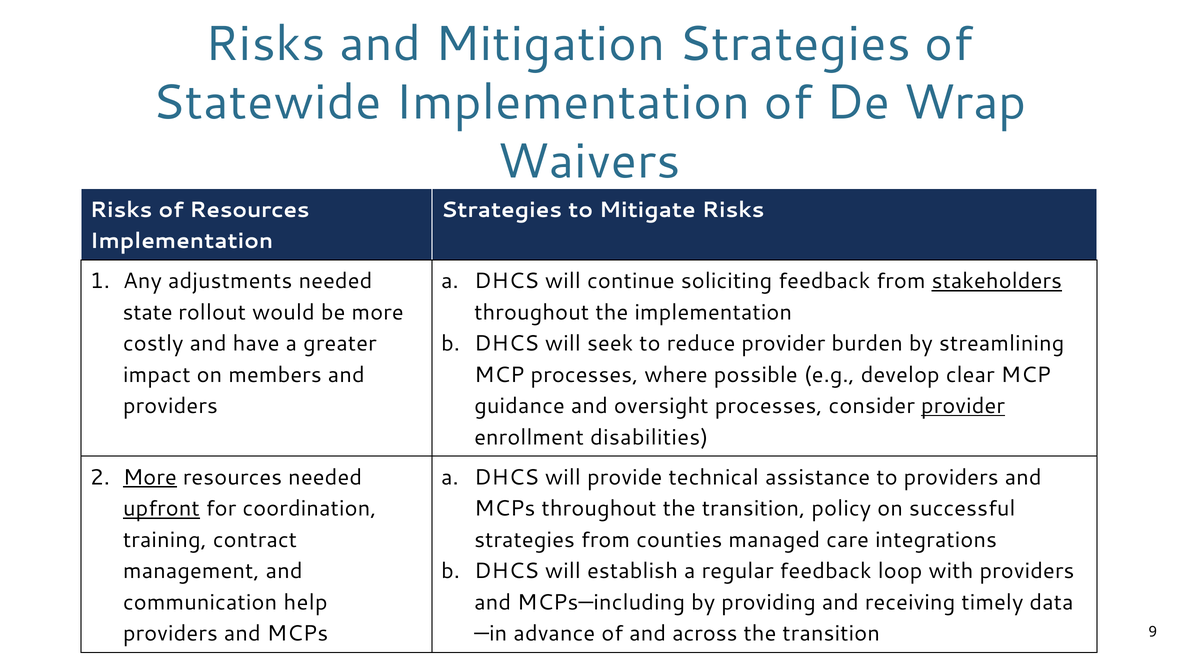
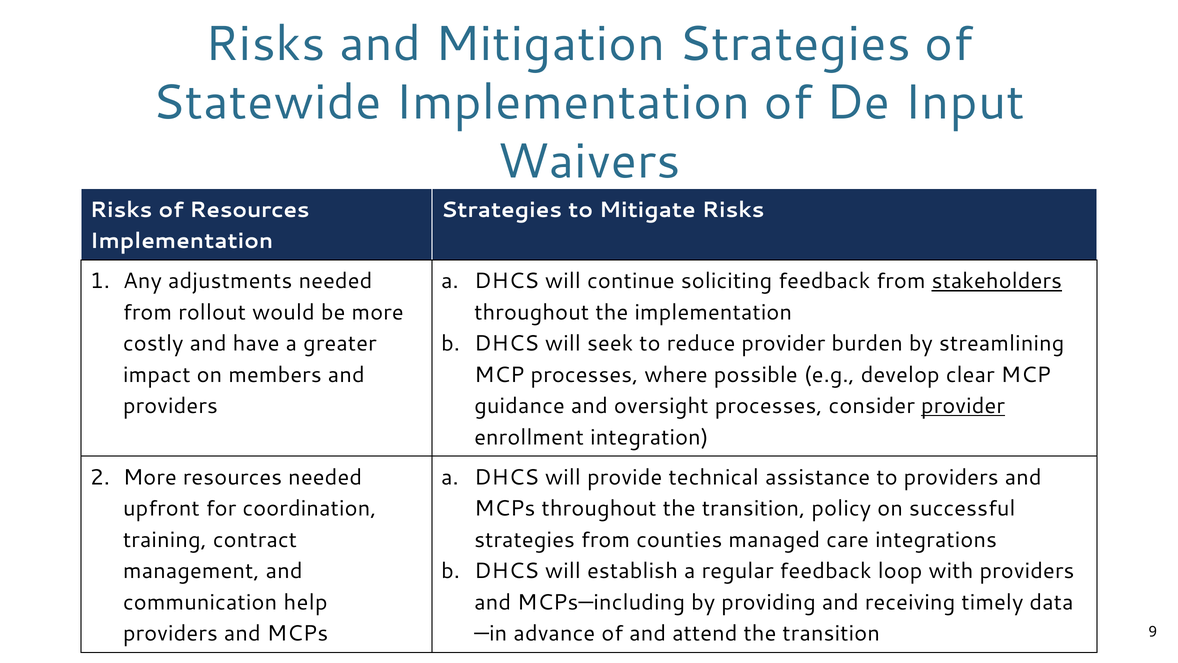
Wrap: Wrap -> Input
state at (148, 312): state -> from
disabilities: disabilities -> integration
More at (150, 477) underline: present -> none
upfront underline: present -> none
across: across -> attend
